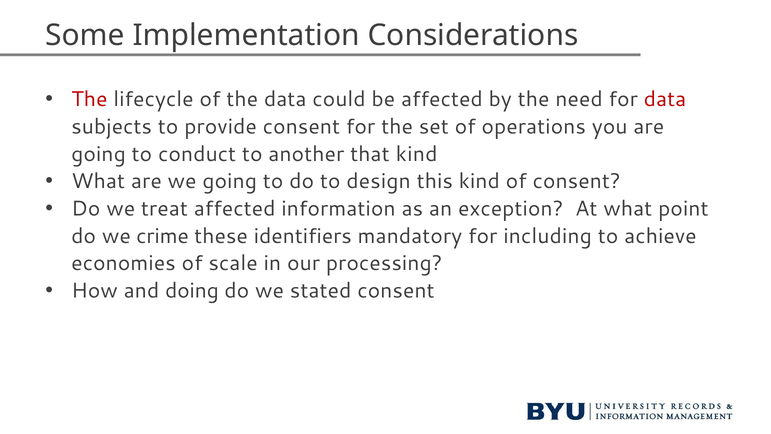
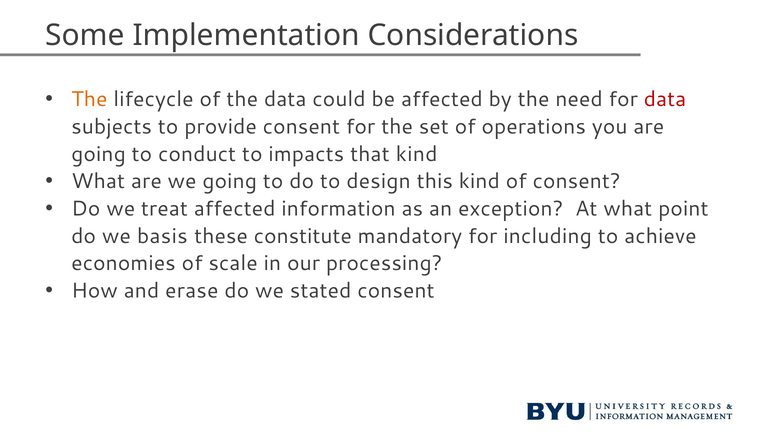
The at (89, 99) colour: red -> orange
another: another -> impacts
crime: crime -> basis
identifiers: identifiers -> constitute
doing: doing -> erase
